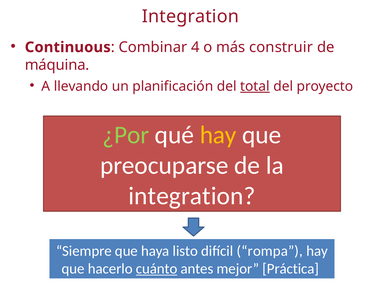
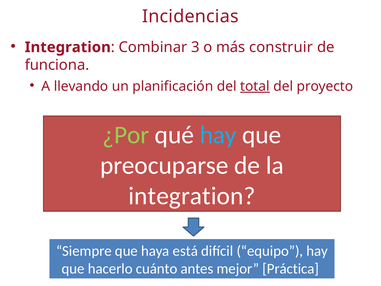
Integration at (190, 17): Integration -> Incidencias
Continuous at (68, 47): Continuous -> Integration
4: 4 -> 3
máquina: máquina -> funciona
hay at (218, 135) colour: yellow -> light blue
listo: listo -> está
rompa: rompa -> equipo
cuánto underline: present -> none
